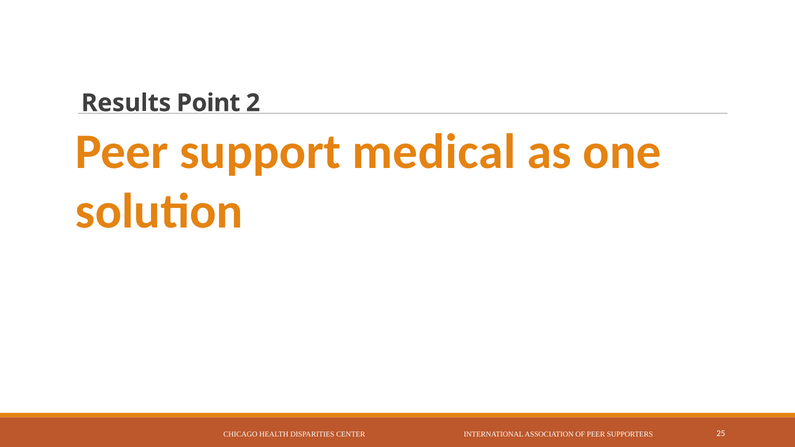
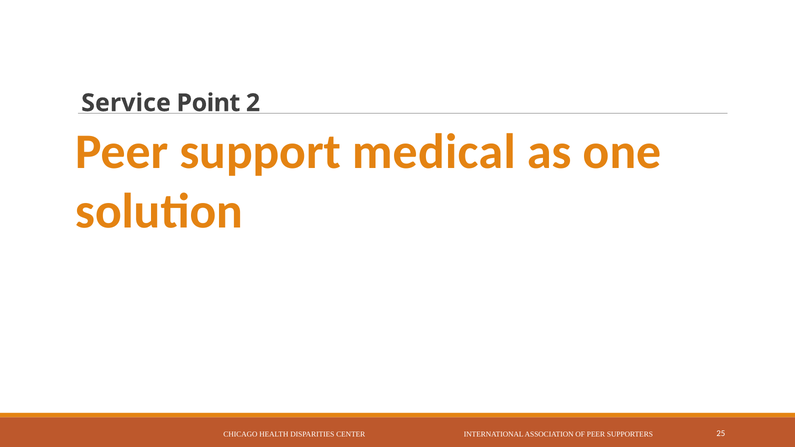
Results: Results -> Service
